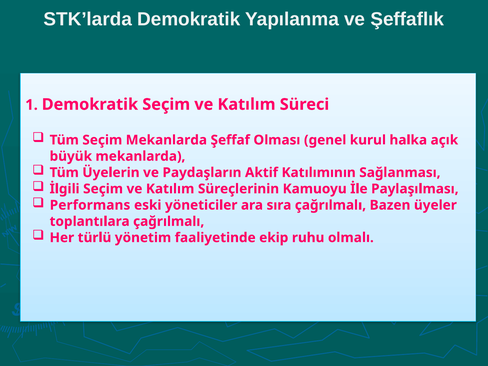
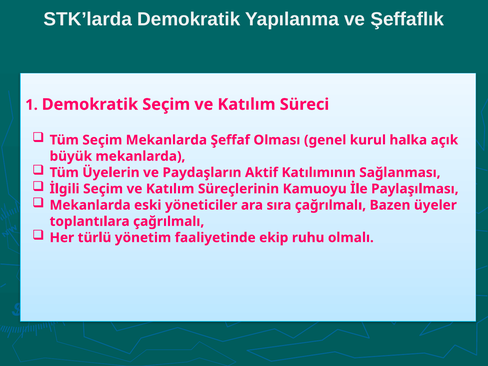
Performans at (90, 205): Performans -> Mekanlarda
